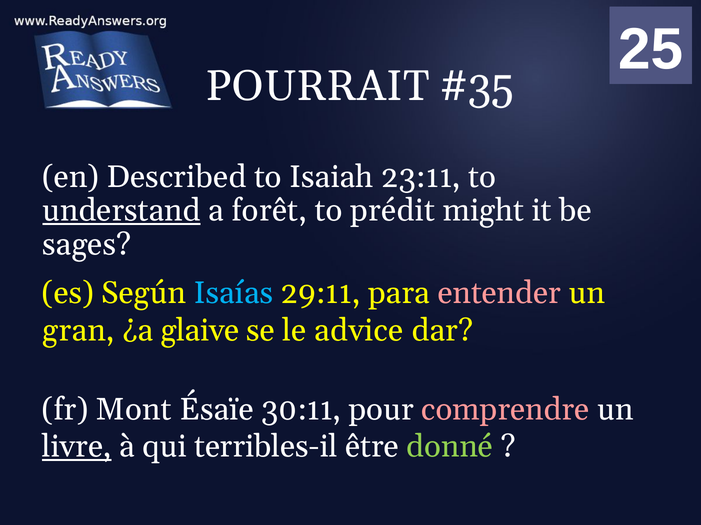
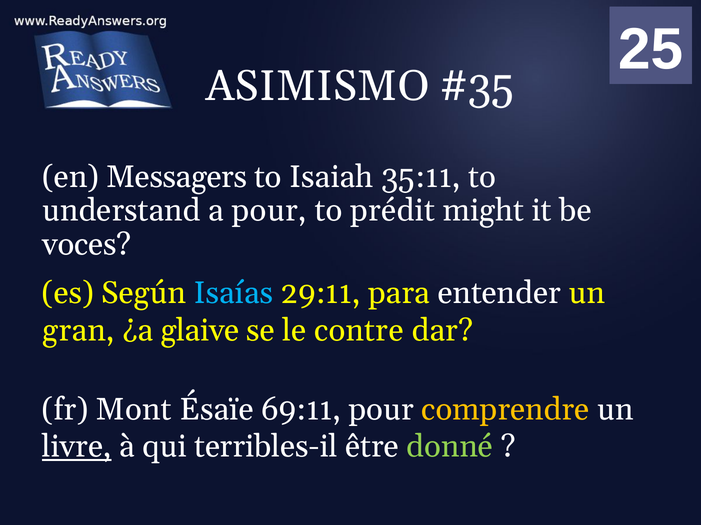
POURRAIT: POURRAIT -> ASIMISMO
Described: Described -> Messagers
23:11: 23:11 -> 35:11
understand underline: present -> none
a forêt: forêt -> pour
sages: sages -> voces
entender colour: pink -> white
advice: advice -> contre
30:11: 30:11 -> 69:11
comprendre colour: pink -> yellow
